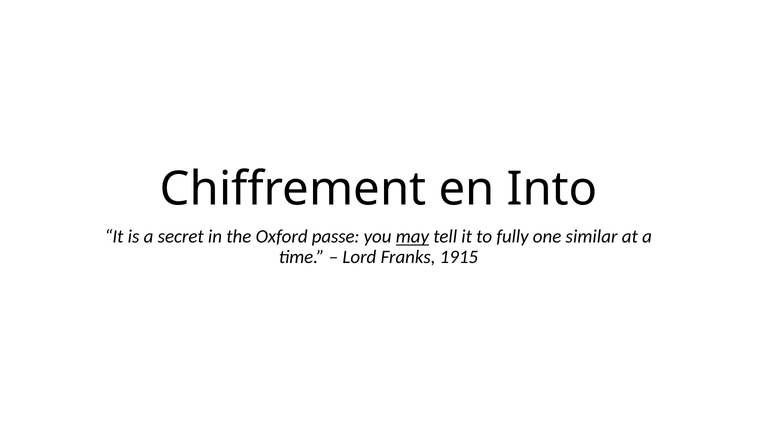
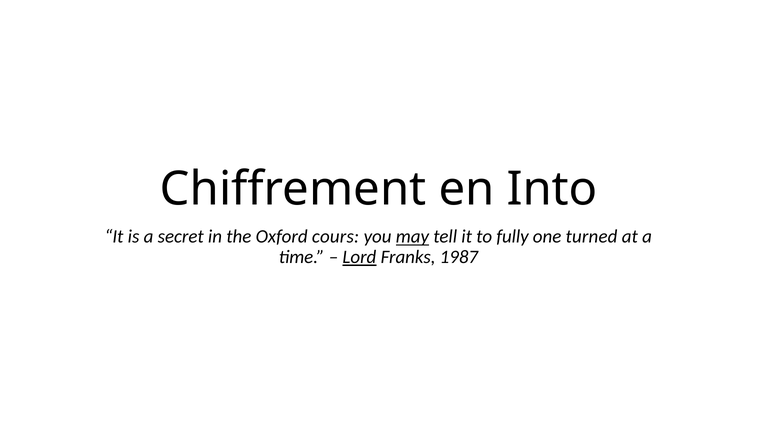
passe: passe -> cours
similar: similar -> turned
Lord underline: none -> present
1915: 1915 -> 1987
